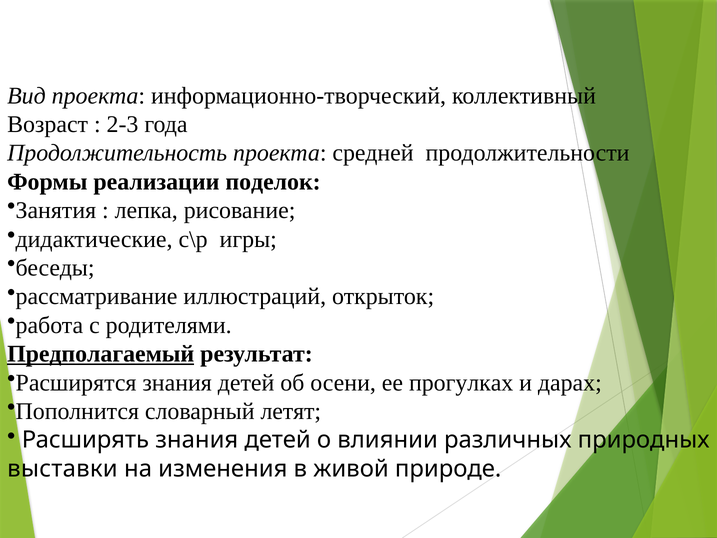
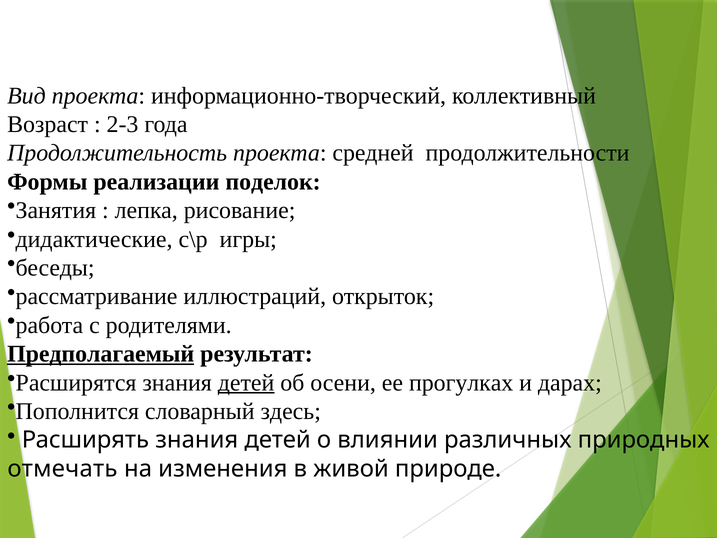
детей at (246, 382) underline: none -> present
летят: летят -> здесь
выставки: выставки -> отмечать
